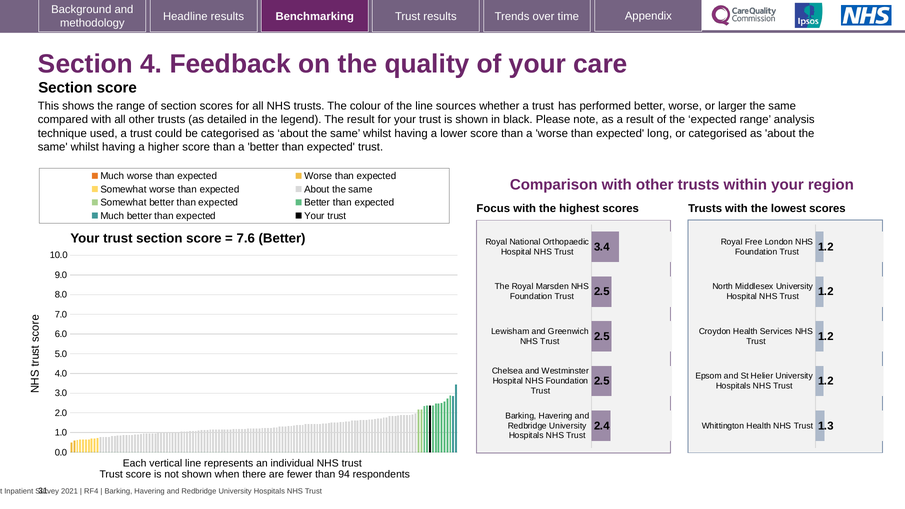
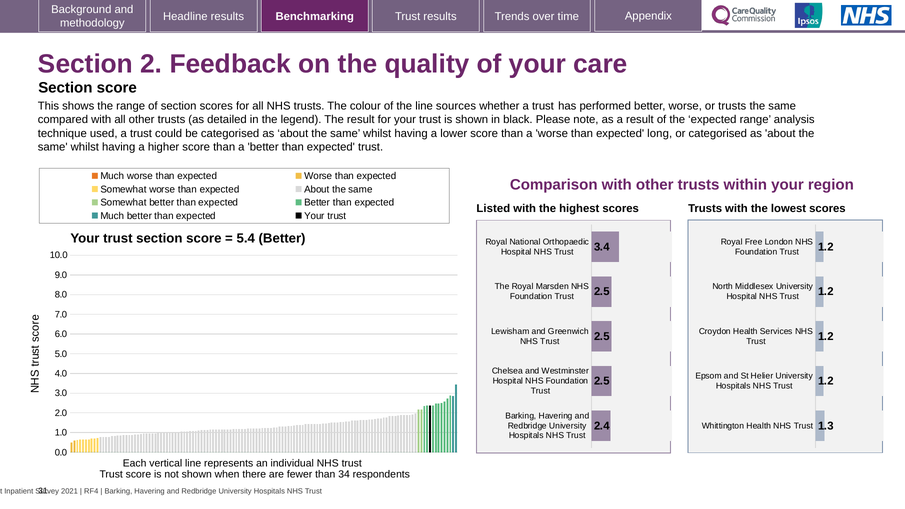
4: 4 -> 2
or larger: larger -> trusts
Focus: Focus -> Listed
7.6: 7.6 -> 5.4
94: 94 -> 34
